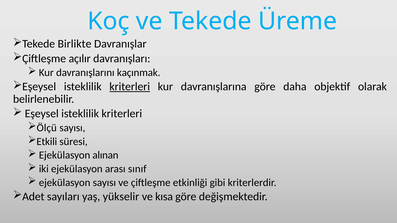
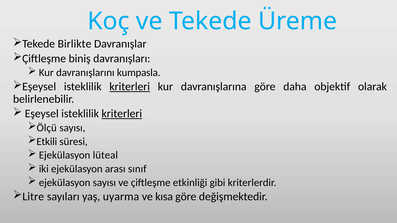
açılır: açılır -> biniş
kaçınmak: kaçınmak -> kumpasla
kriterleri at (122, 114) underline: none -> present
alınan: alınan -> lüteal
Adet: Adet -> Litre
yükselir: yükselir -> uyarma
